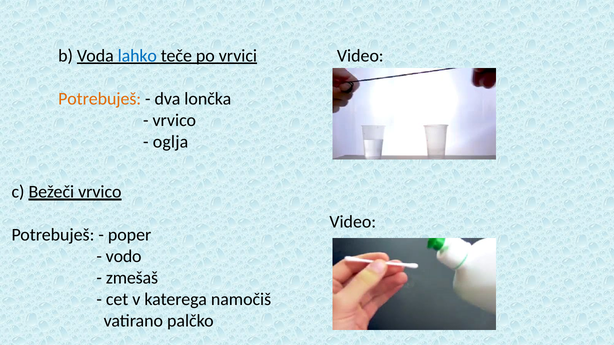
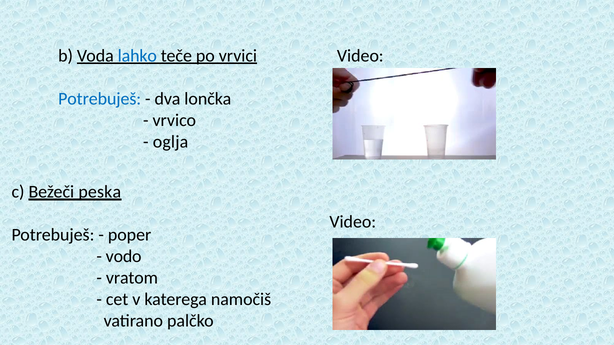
Potrebuješ at (100, 99) colour: orange -> blue
Bežeči vrvico: vrvico -> peska
zmešaš: zmešaš -> vratom
